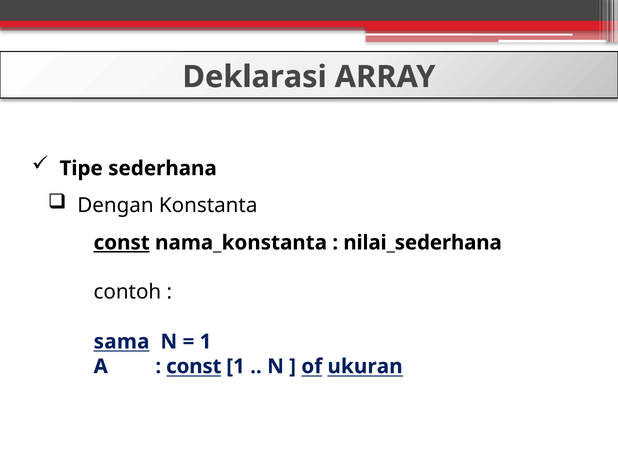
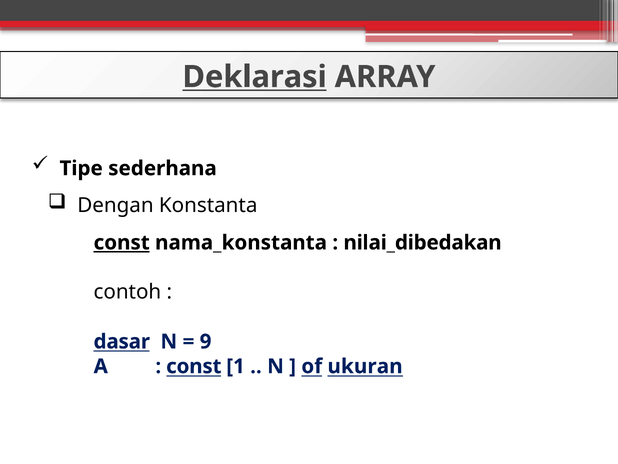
Deklarasi underline: none -> present
nilai_sederhana: nilai_sederhana -> nilai_dibedakan
sama: sama -> dasar
1 at (206, 341): 1 -> 9
